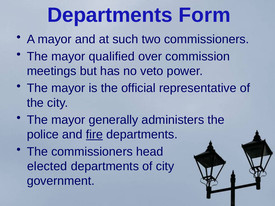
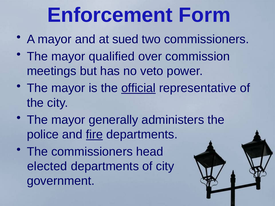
Departments at (110, 15): Departments -> Enforcement
such: such -> sued
official underline: none -> present
